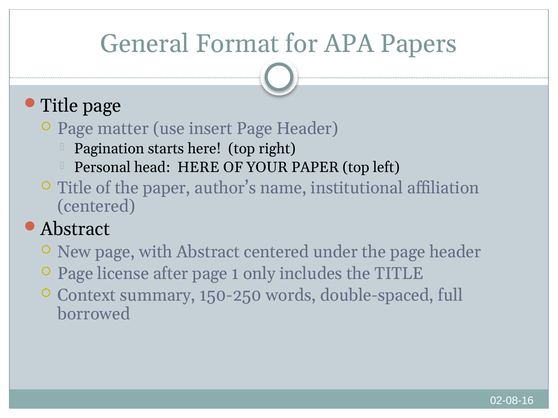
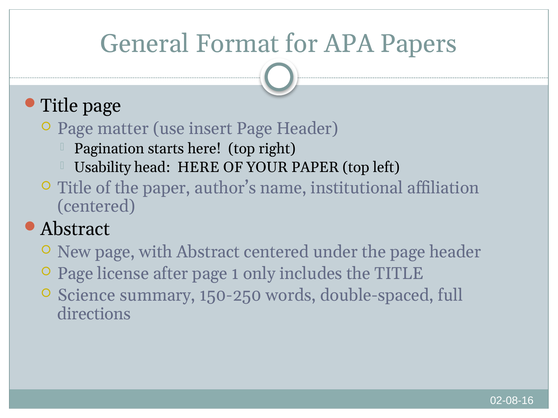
Personal: Personal -> Usability
Context: Context -> Science
borrowed: borrowed -> directions
